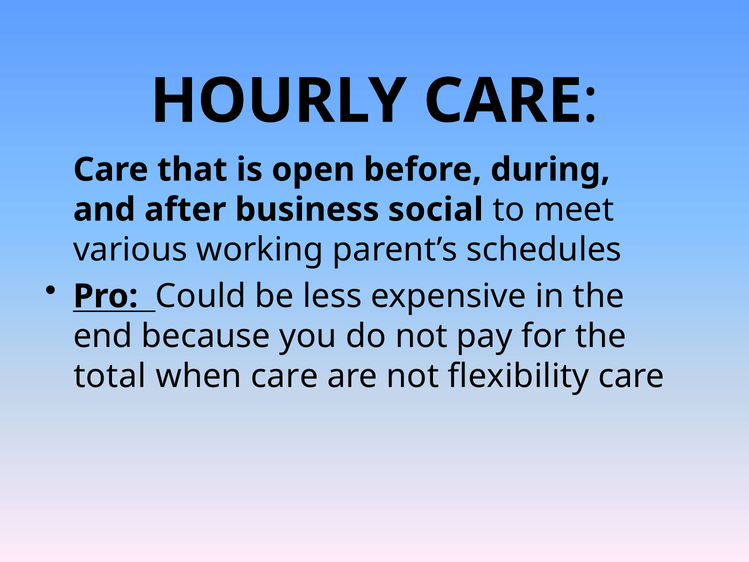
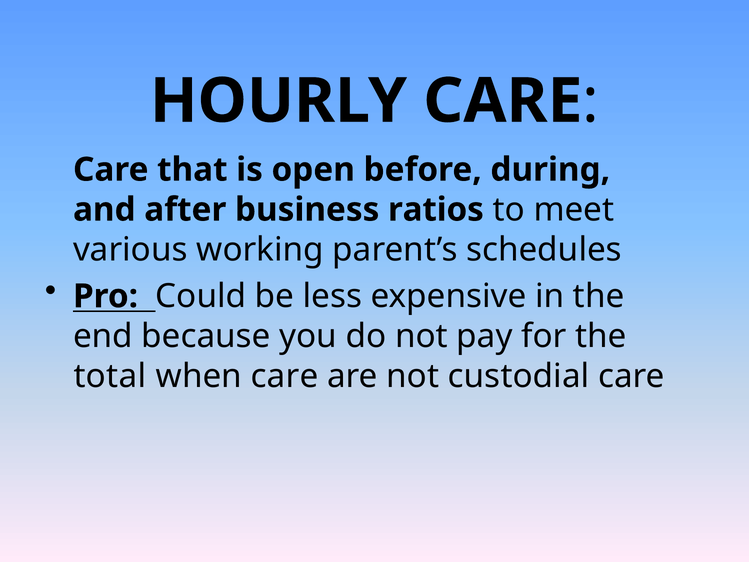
social: social -> ratios
flexibility: flexibility -> custodial
